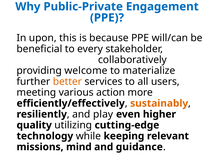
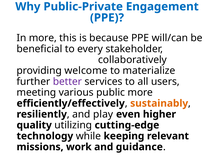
In upon: upon -> more
better colour: orange -> purple
action: action -> public
mind: mind -> work
